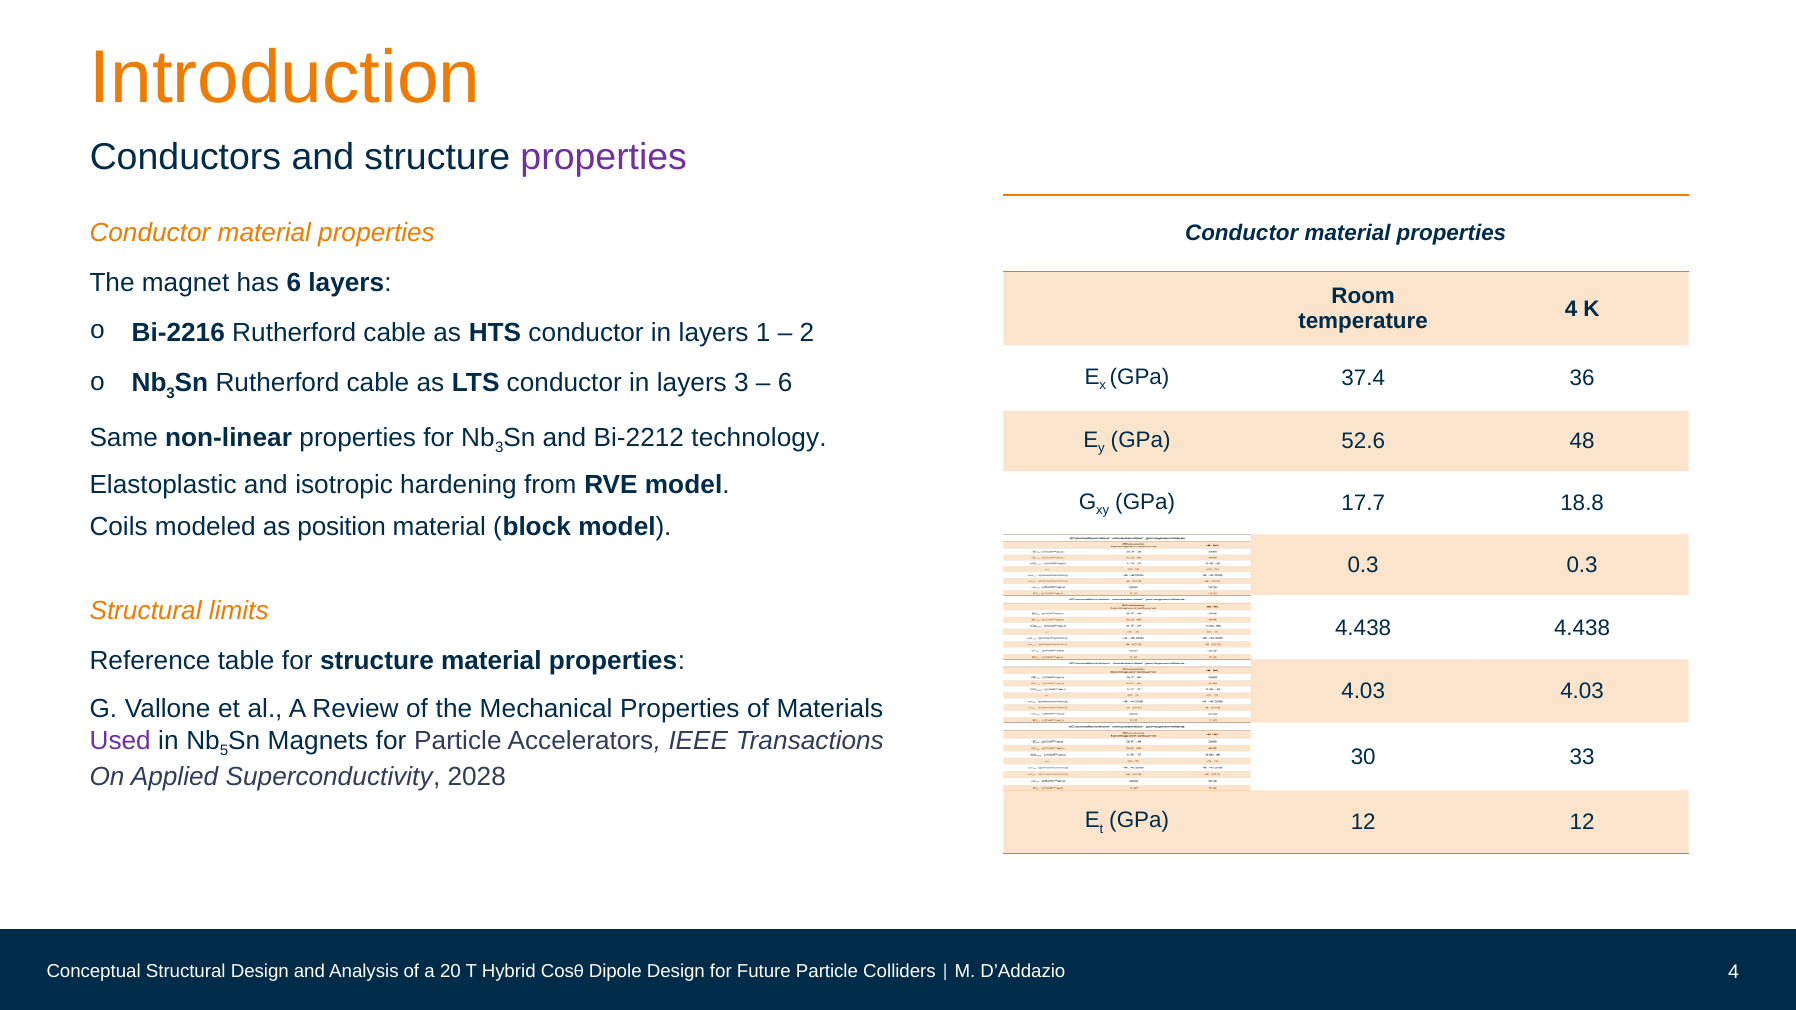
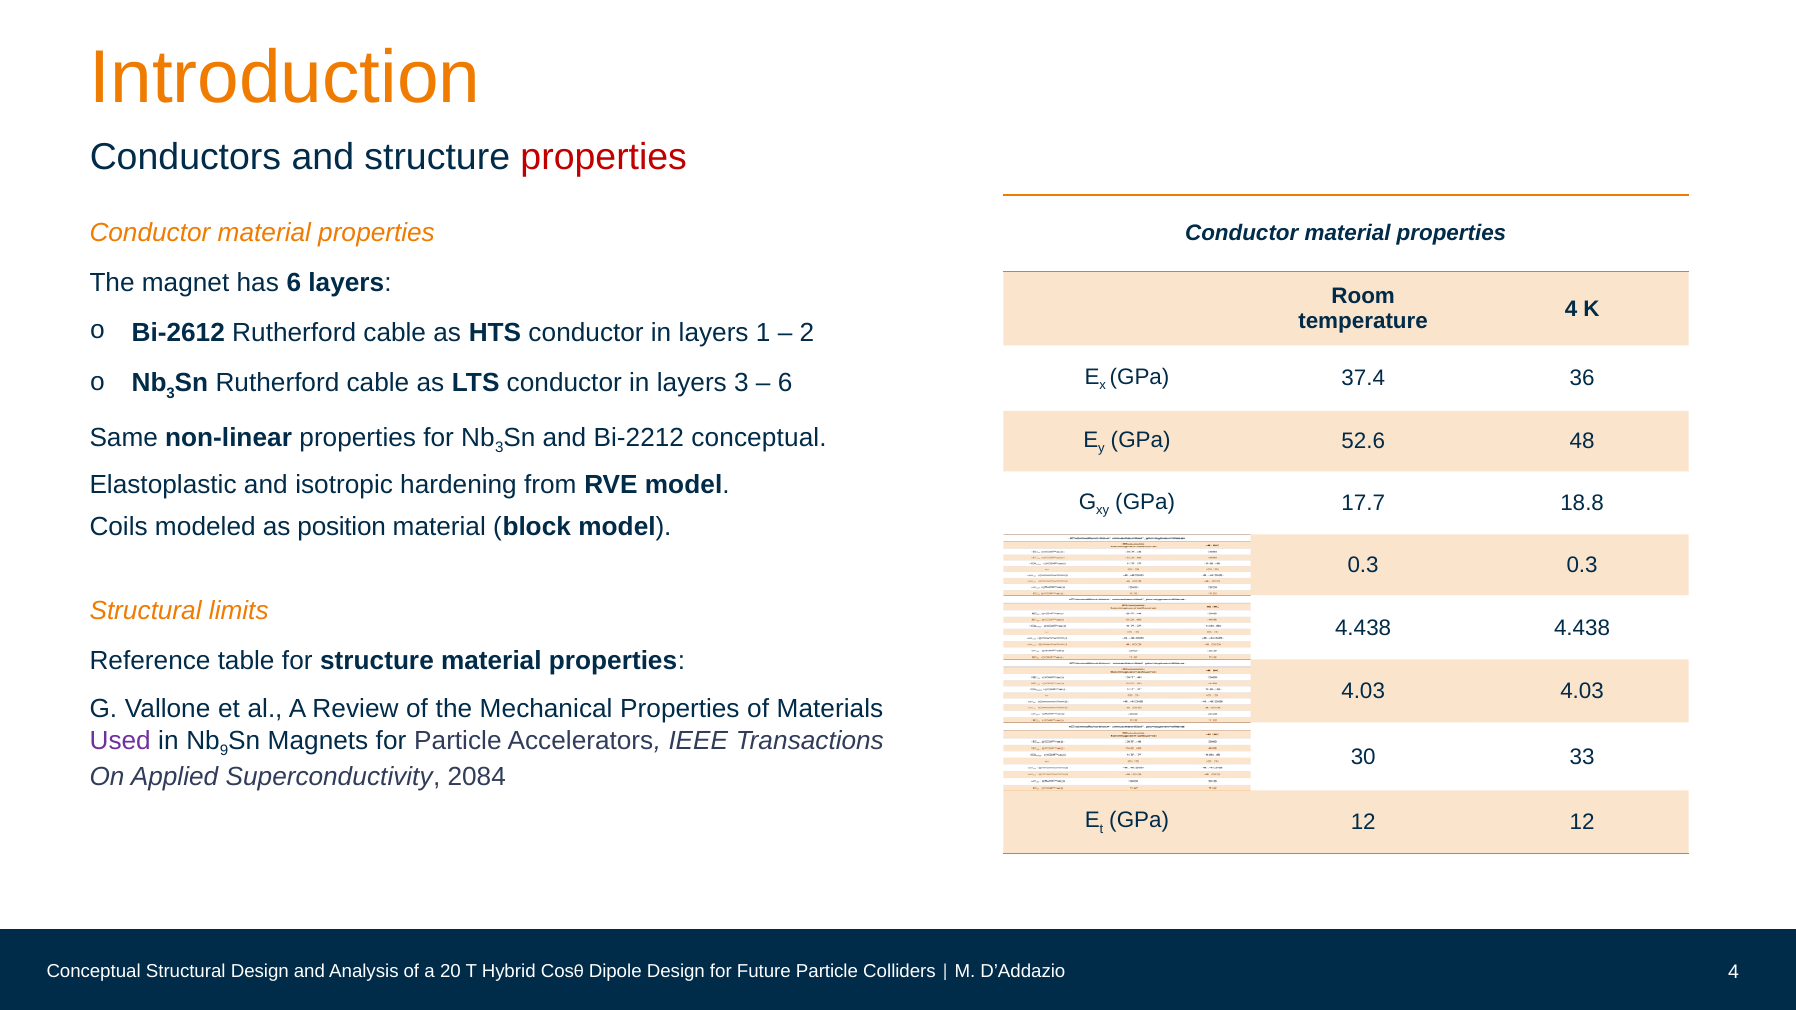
properties at (604, 157) colour: purple -> red
Bi-2216: Bi-2216 -> Bi-2612
Bi-2212 technology: technology -> conceptual
5: 5 -> 9
2028: 2028 -> 2084
